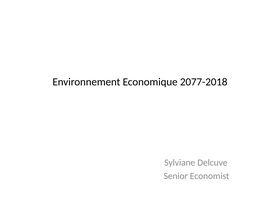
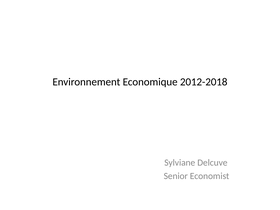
2077-2018: 2077-2018 -> 2012-2018
